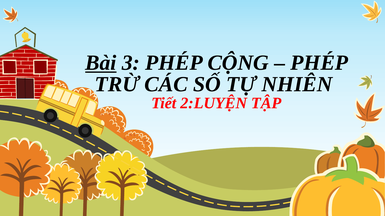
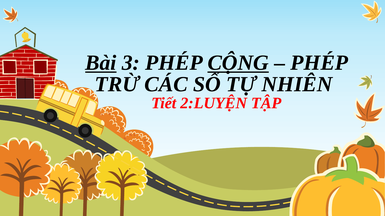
CỘNG underline: none -> present
